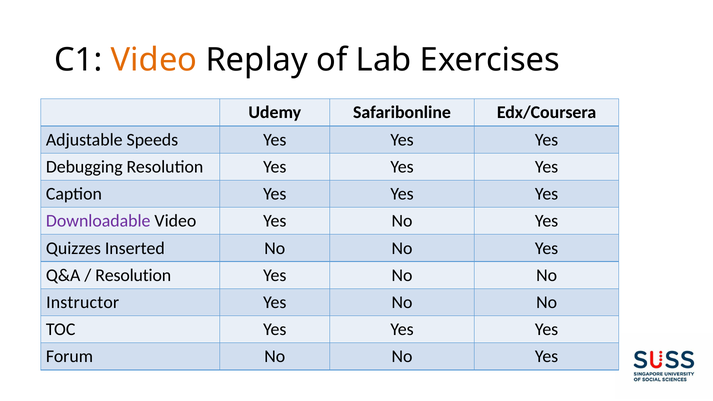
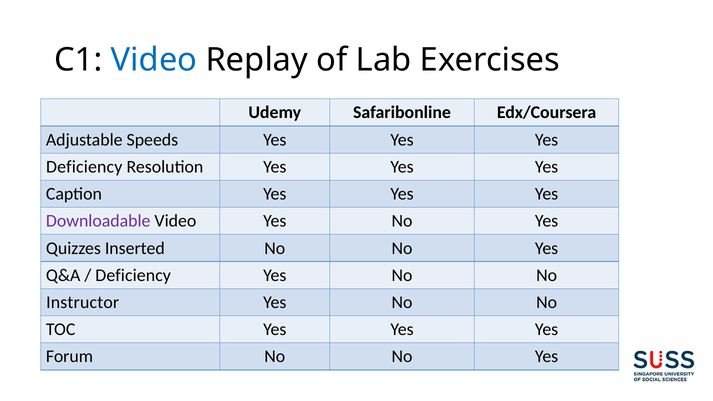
Video at (154, 60) colour: orange -> blue
Debugging at (84, 167): Debugging -> Deficiency
Resolution at (133, 275): Resolution -> Deficiency
